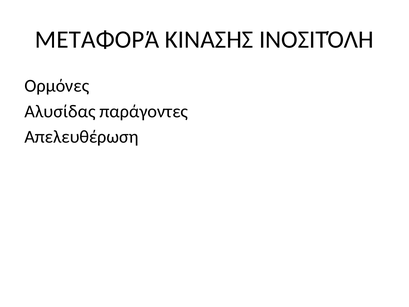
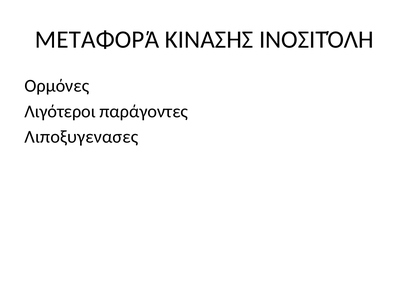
Αλυσίδας: Αλυσίδας -> Λιγότεροι
Απελευθέρωση: Απελευθέρωση -> Λιποξυγενασες
